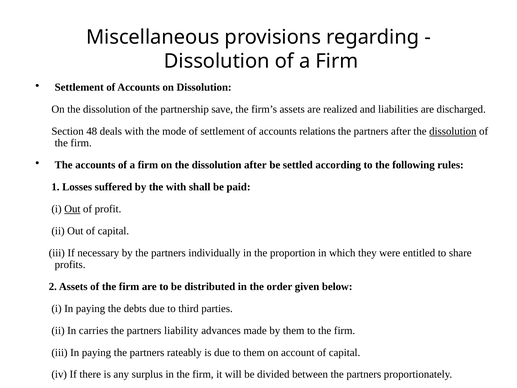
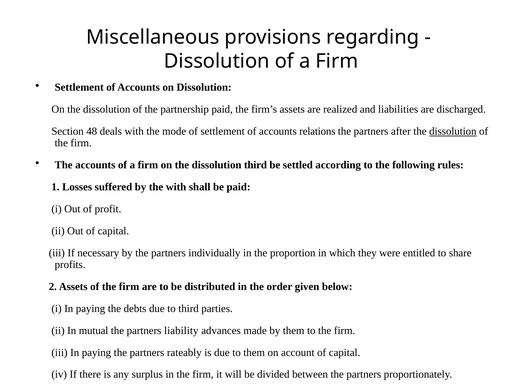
partnership save: save -> paid
dissolution after: after -> third
Out at (72, 209) underline: present -> none
carries: carries -> mutual
